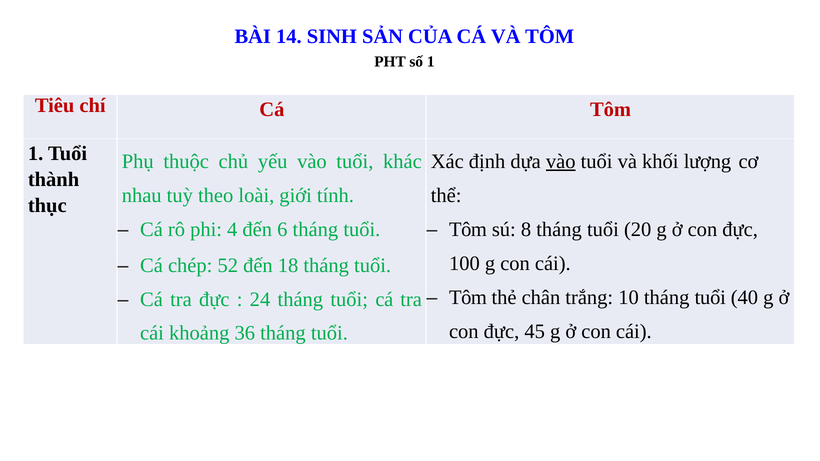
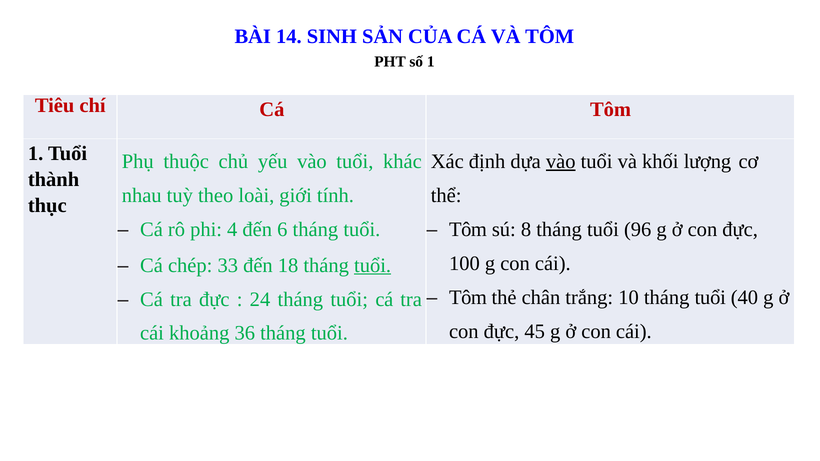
20: 20 -> 96
52: 52 -> 33
tuổi at (373, 265) underline: none -> present
